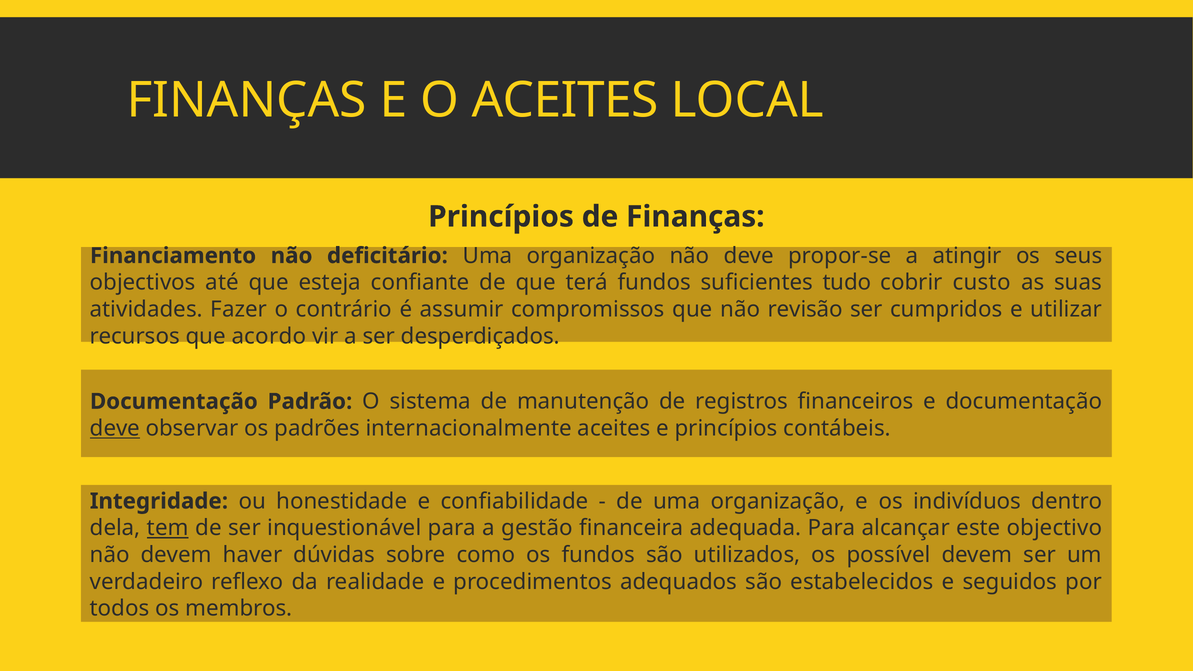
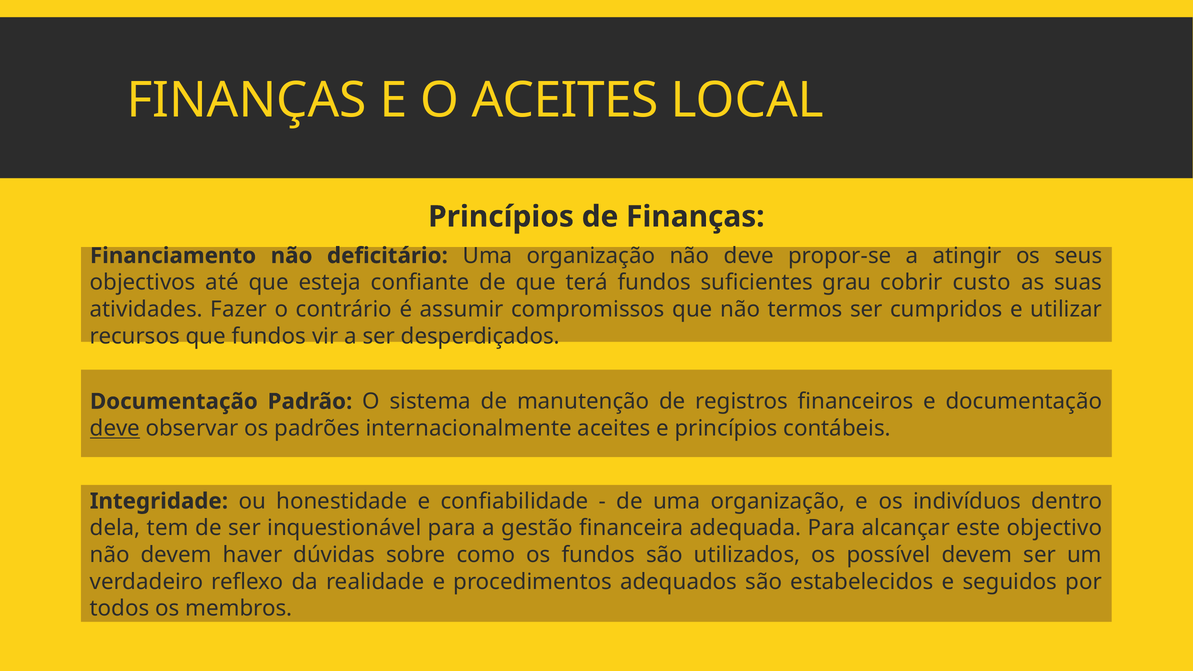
tudo: tudo -> grau
revisão: revisão -> termos
que acordo: acordo -> fundos
tem underline: present -> none
